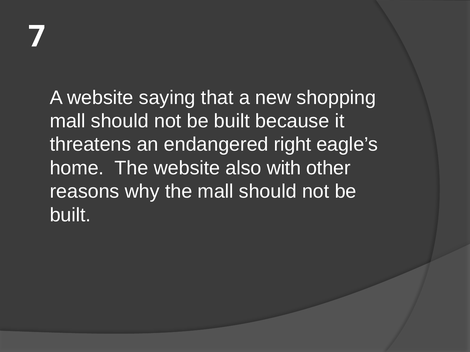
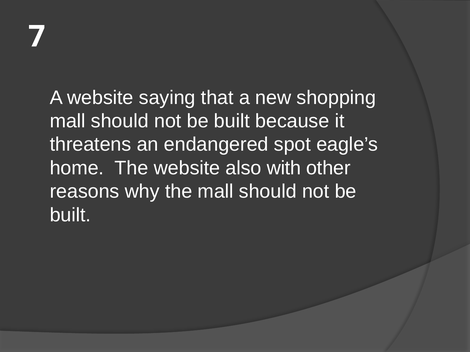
right: right -> spot
